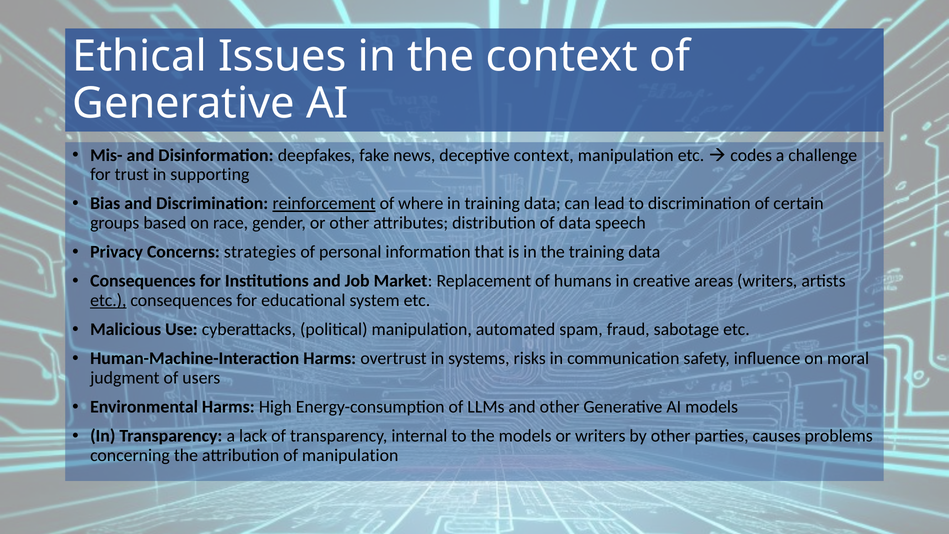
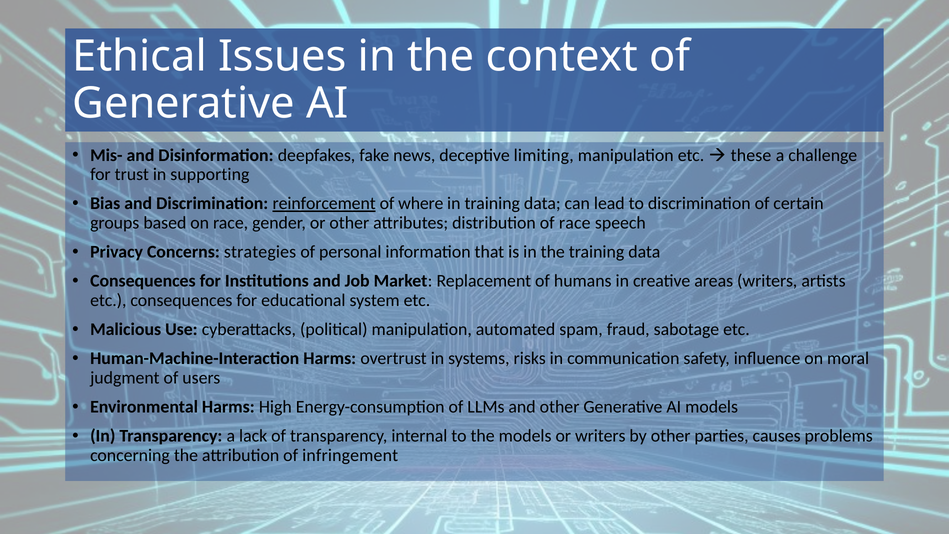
deceptive context: context -> limiting
codes: codes -> these
of data: data -> race
etc at (108, 300) underline: present -> none
of manipulation: manipulation -> infringement
